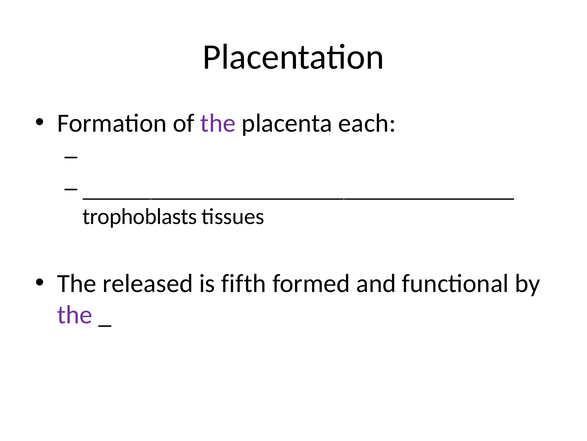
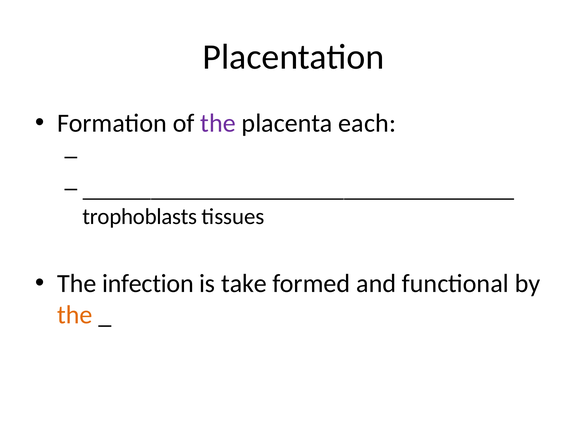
released: released -> infection
fifth: fifth -> take
the at (75, 314) colour: purple -> orange
